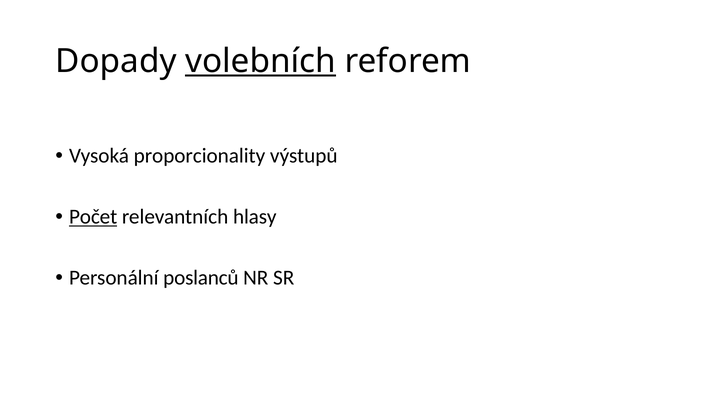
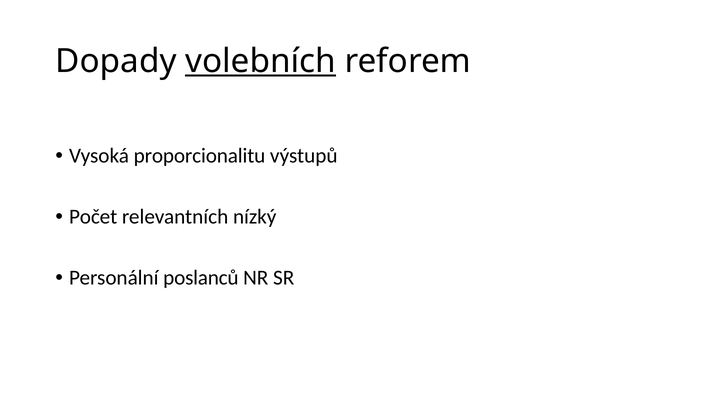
proporcionality: proporcionality -> proporcionalitu
Počet underline: present -> none
hlasy: hlasy -> nízký
